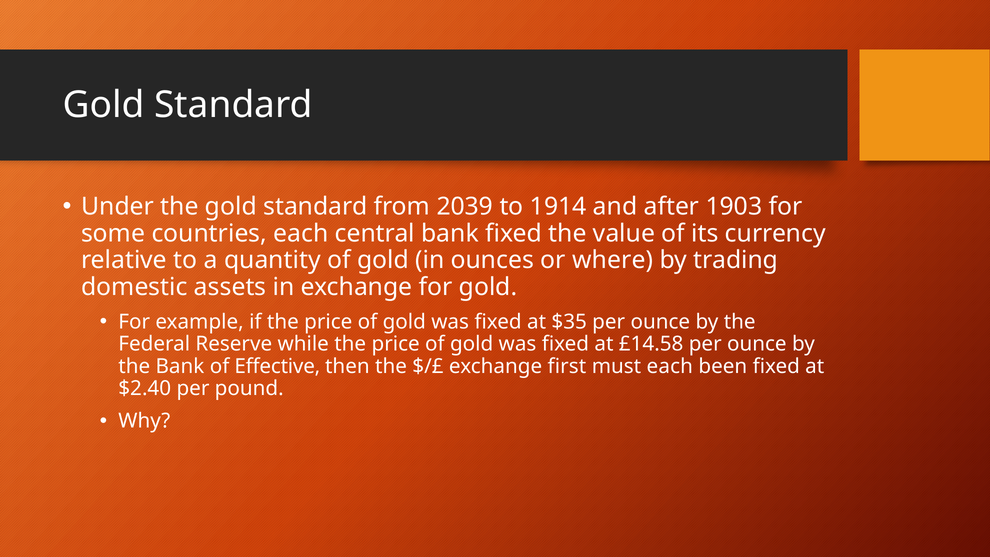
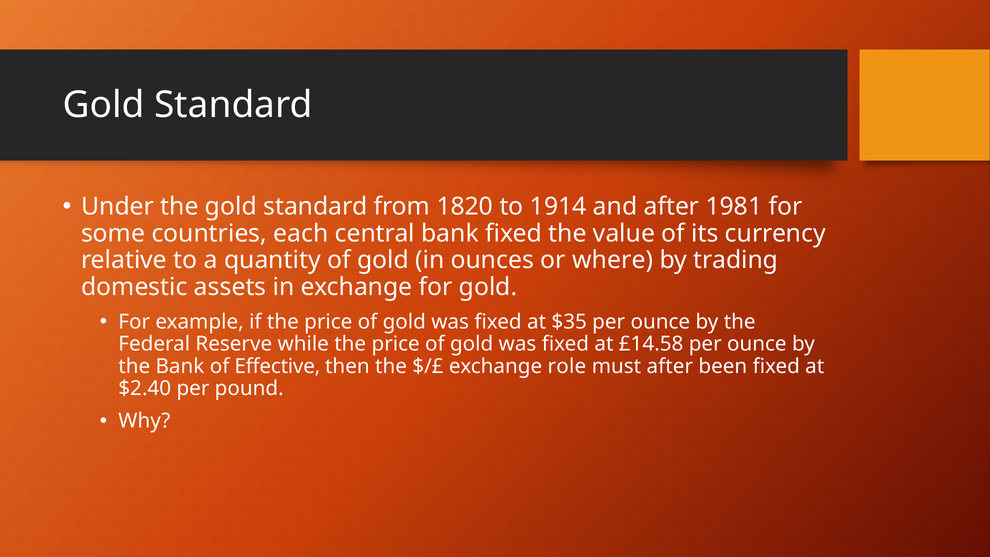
2039: 2039 -> 1820
1903: 1903 -> 1981
first: first -> role
must each: each -> after
